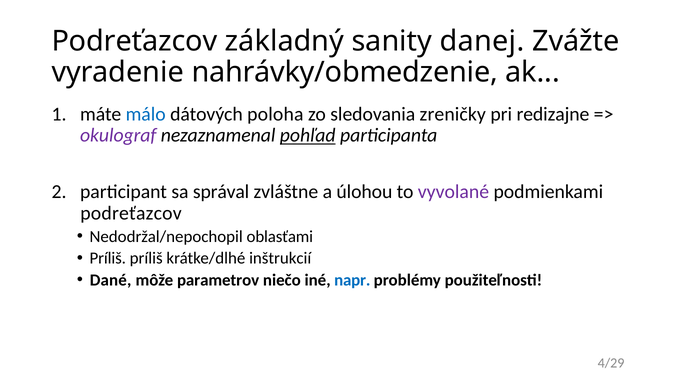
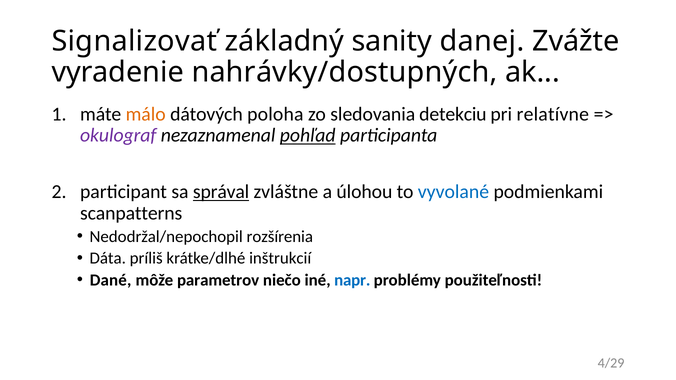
Podreťazcov at (135, 41): Podreťazcov -> Signalizovať
nahrávky/obmedzenie: nahrávky/obmedzenie -> nahrávky/dostupných
málo colour: blue -> orange
zreničky: zreničky -> detekciu
redizajne: redizajne -> relatívne
správal underline: none -> present
vyvolané colour: purple -> blue
podreťazcov at (131, 213): podreťazcov -> scanpatterns
oblasťami: oblasťami -> rozšírenia
Príliš at (108, 258): Príliš -> Dáta
